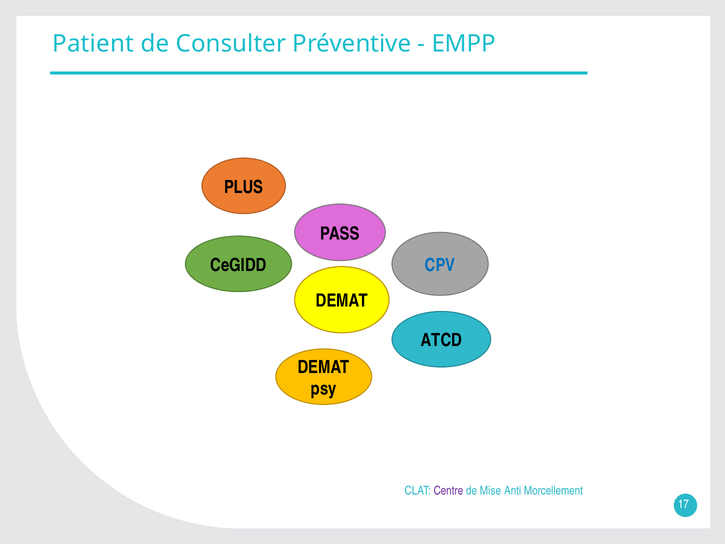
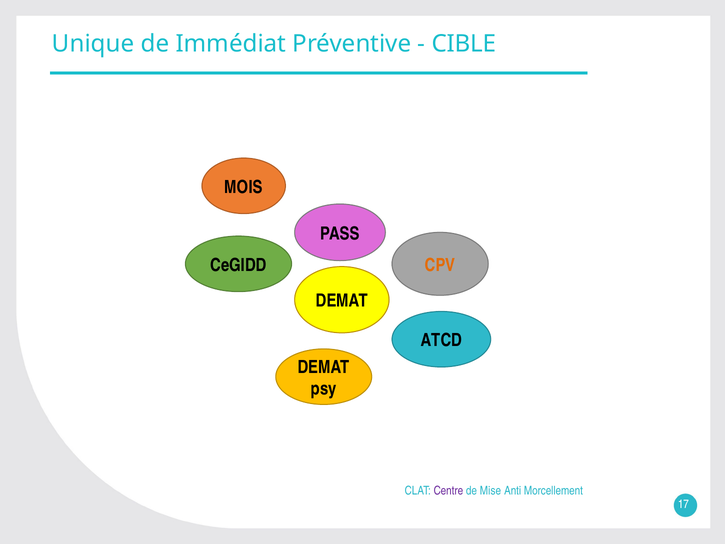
Patient: Patient -> Unique
Consulter: Consulter -> Immédiat
EMPP: EMPP -> CIBLE
PLUS: PLUS -> MOIS
CPV colour: blue -> orange
